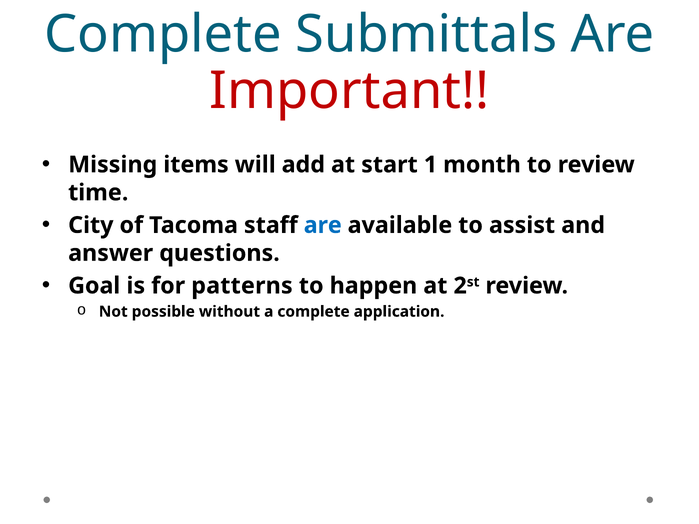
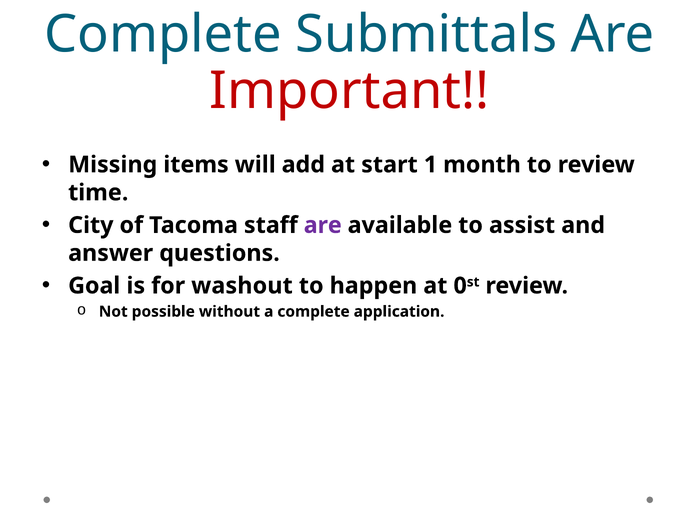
are at (323, 225) colour: blue -> purple
patterns: patterns -> washout
2: 2 -> 0
